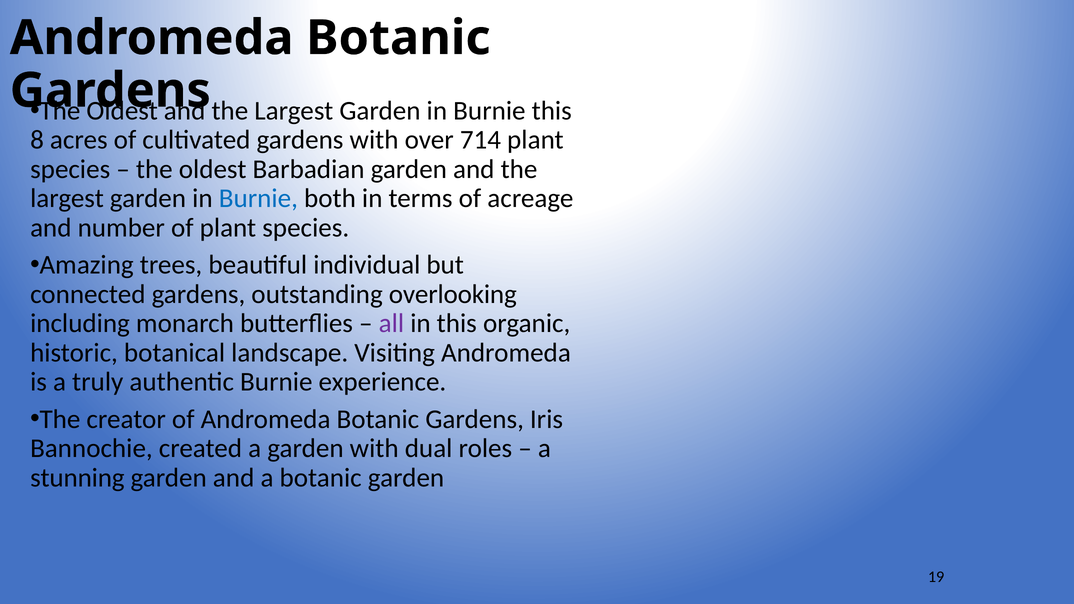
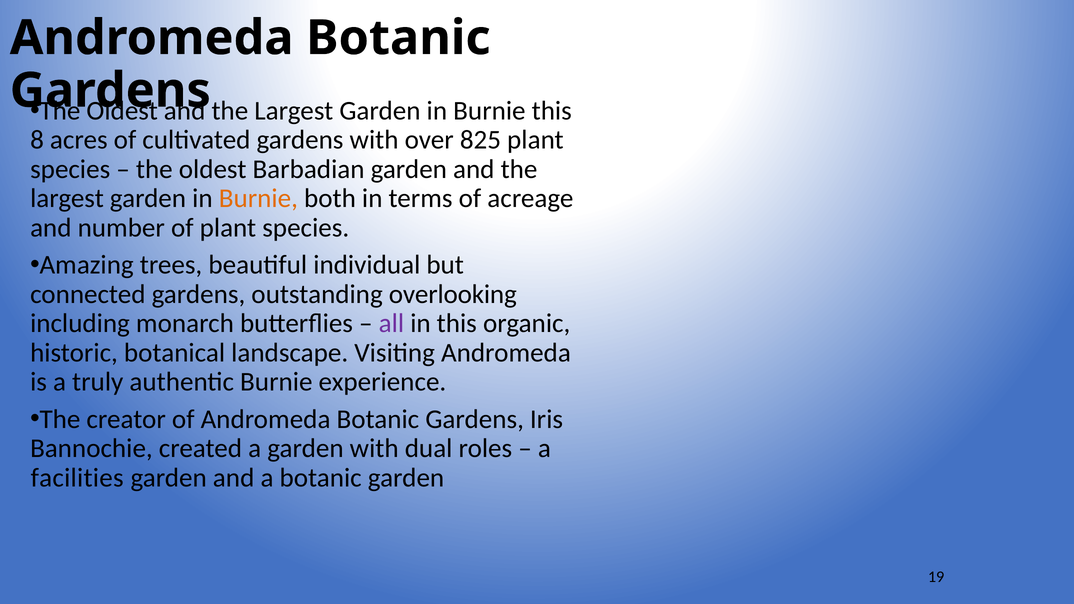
714: 714 -> 825
Burnie at (258, 198) colour: blue -> orange
stunning: stunning -> facilities
